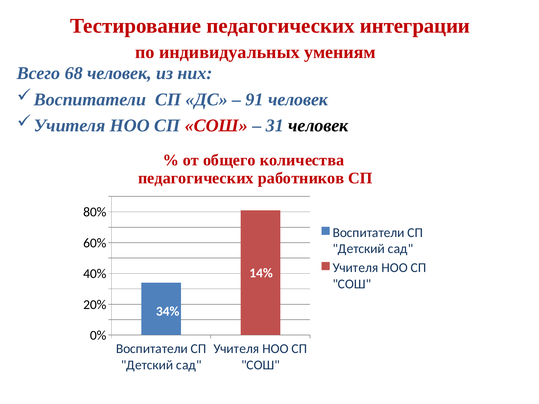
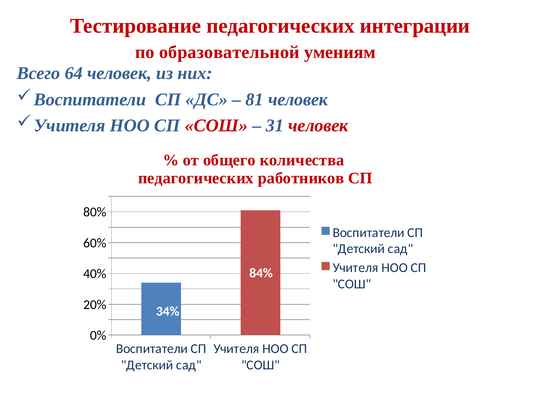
индивидуальных: индивидуальных -> образовательной
68: 68 -> 64
91: 91 -> 81
человек at (318, 126) colour: black -> red
14%: 14% -> 84%
